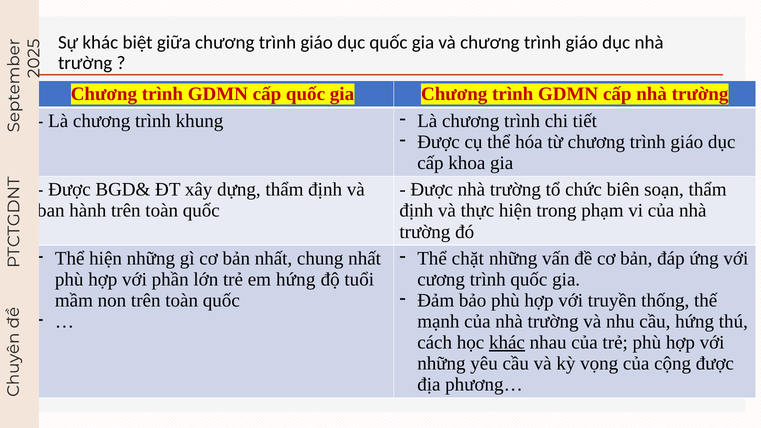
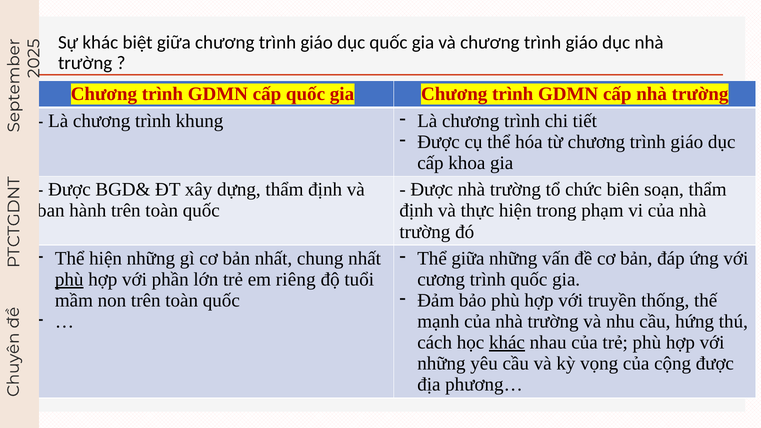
Thể chặt: chặt -> giữa
phù at (69, 280) underline: none -> present
em hứng: hứng -> riêng
